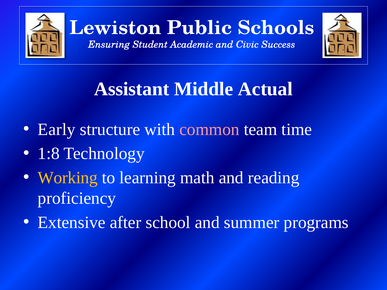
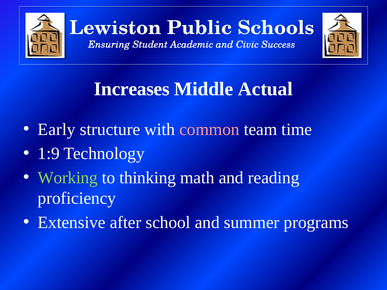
Assistant: Assistant -> Increases
1:8: 1:8 -> 1:9
Working colour: yellow -> light green
learning: learning -> thinking
